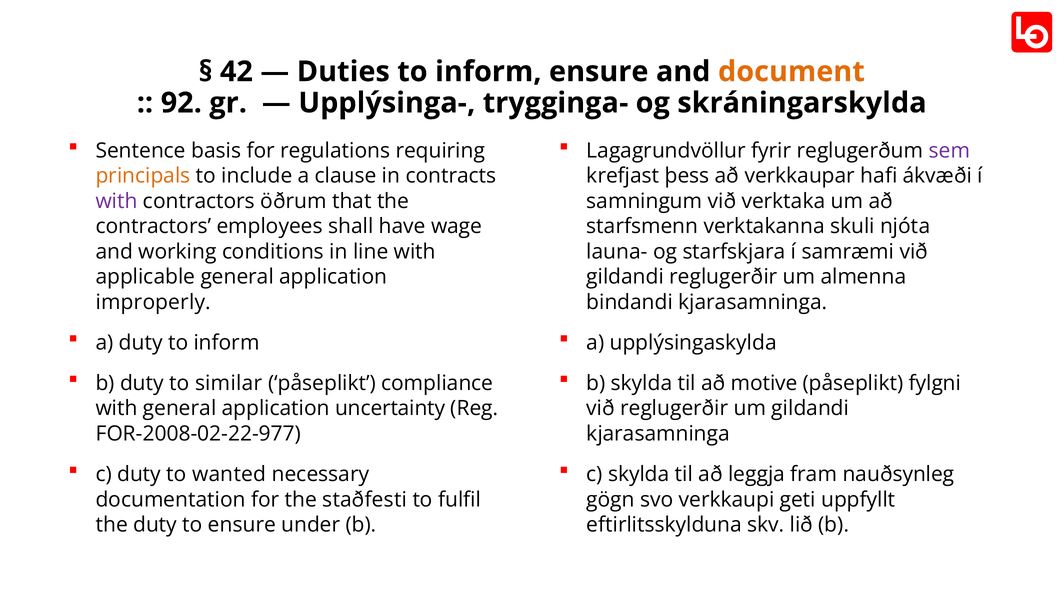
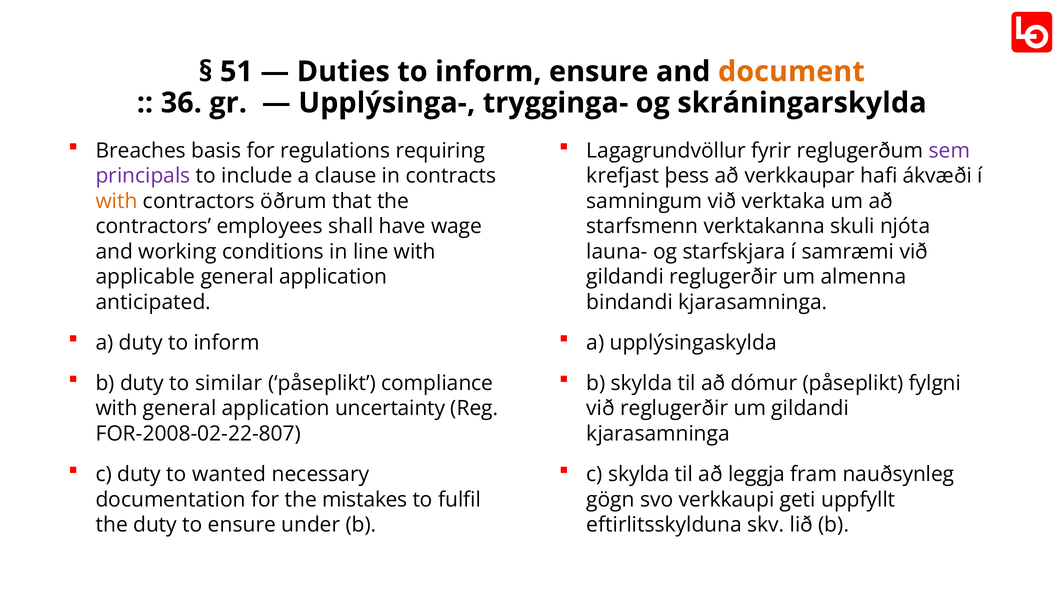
42: 42 -> 51
92: 92 -> 36
Sentence: Sentence -> Breaches
principals colour: orange -> purple
with at (117, 201) colour: purple -> orange
improperly: improperly -> anticipated
motive: motive -> dómur
FOR-2008-02-22-977: FOR-2008-02-22-977 -> FOR-2008-02-22-807
staðfesti: staðfesti -> mistakes
